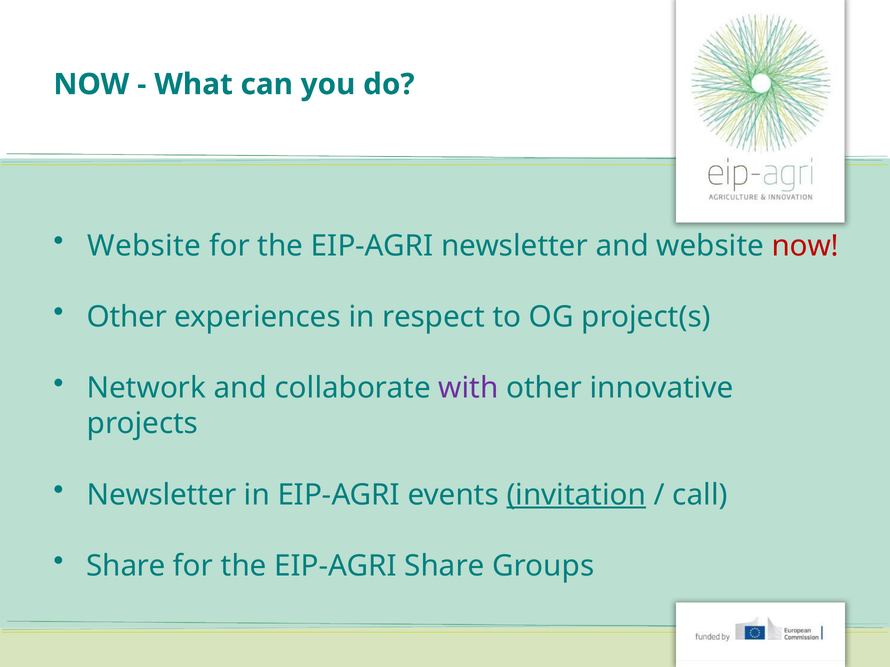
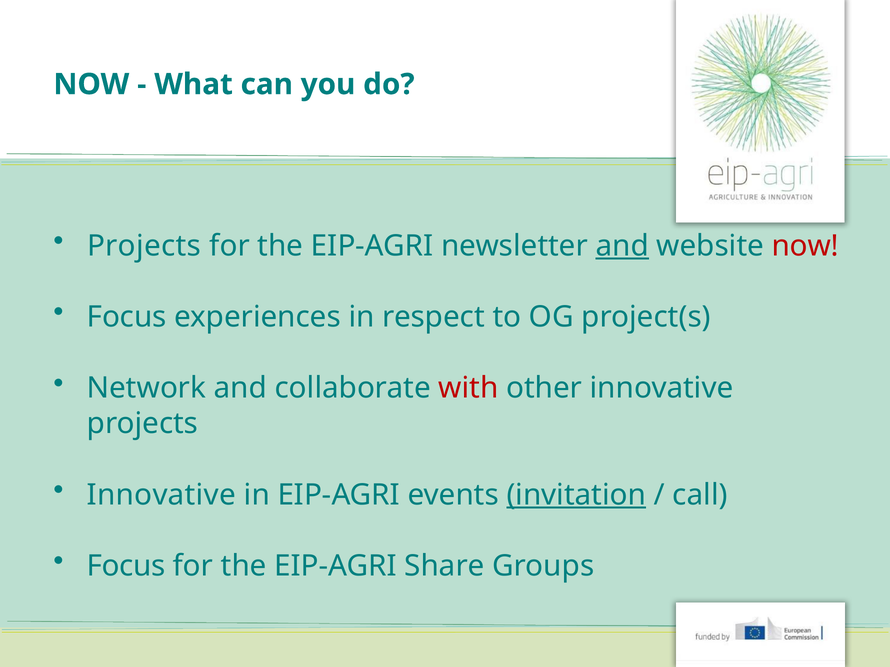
Website at (144, 246): Website -> Projects
and at (622, 246) underline: none -> present
Other at (127, 317): Other -> Focus
with colour: purple -> red
Newsletter at (162, 495): Newsletter -> Innovative
Share at (126, 566): Share -> Focus
